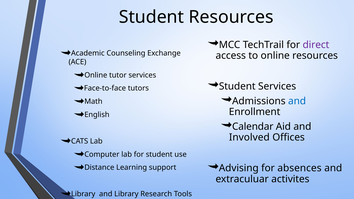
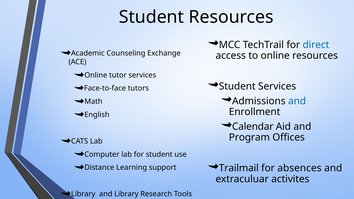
direct colour: purple -> blue
Involved: Involved -> Program
Advising: Advising -> Trailmail
